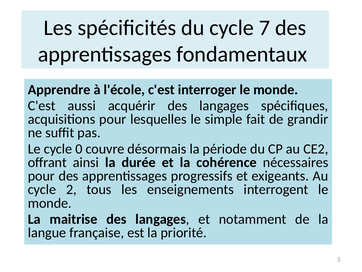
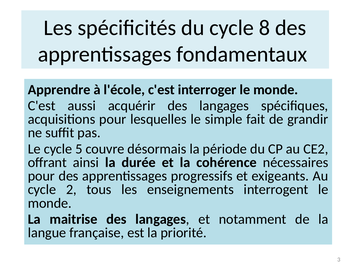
7: 7 -> 8
0: 0 -> 5
